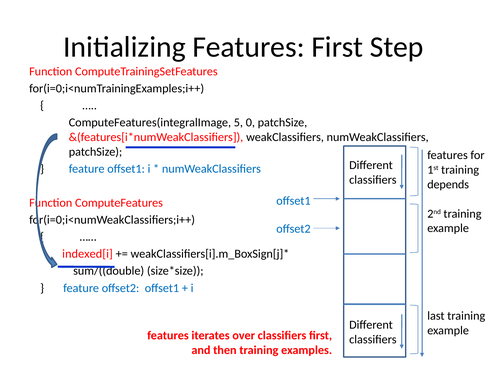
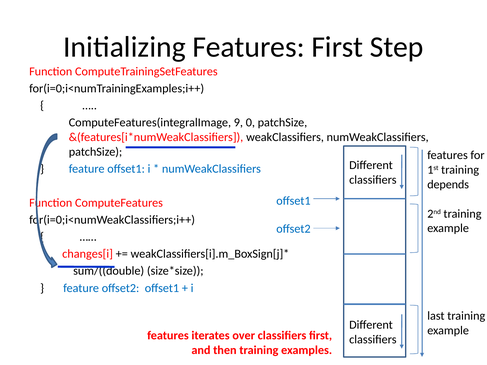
5: 5 -> 9
indexed[i: indexed[i -> changes[i
